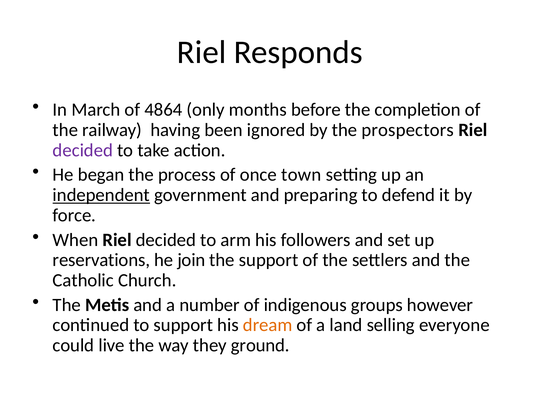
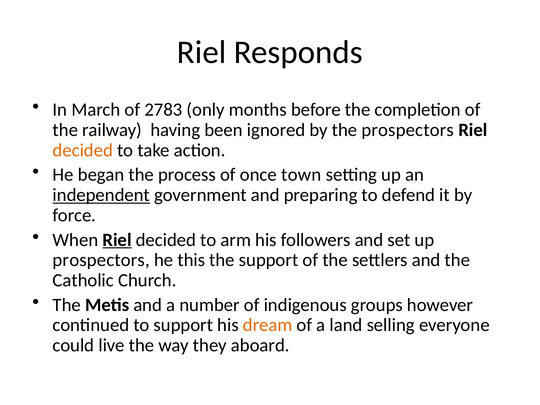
4864: 4864 -> 2783
decided at (83, 150) colour: purple -> orange
Riel at (117, 240) underline: none -> present
reservations at (101, 260): reservations -> prospectors
join: join -> this
ground: ground -> aboard
